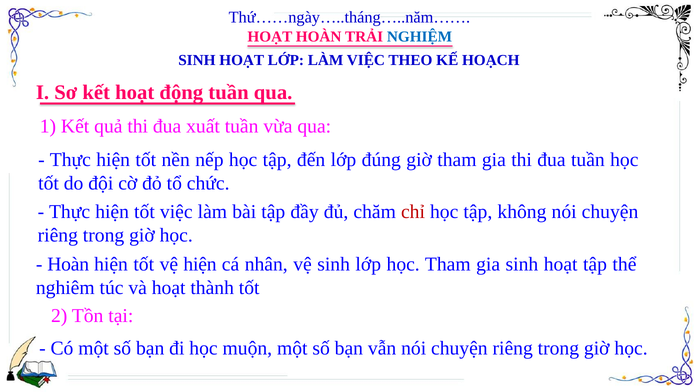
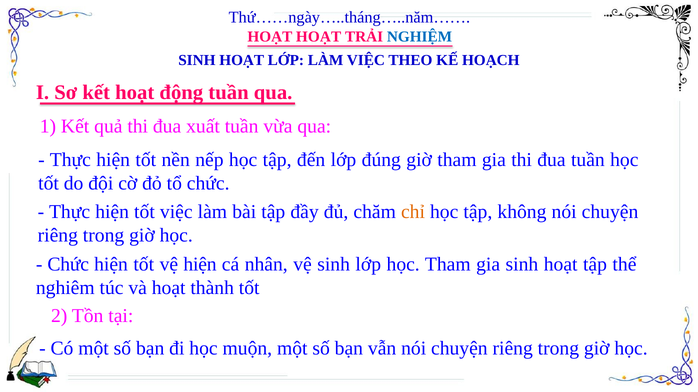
HOẠT HOÀN: HOÀN -> HOẠT
chỉ colour: red -> orange
Hoàn at (68, 264): Hoàn -> Chức
